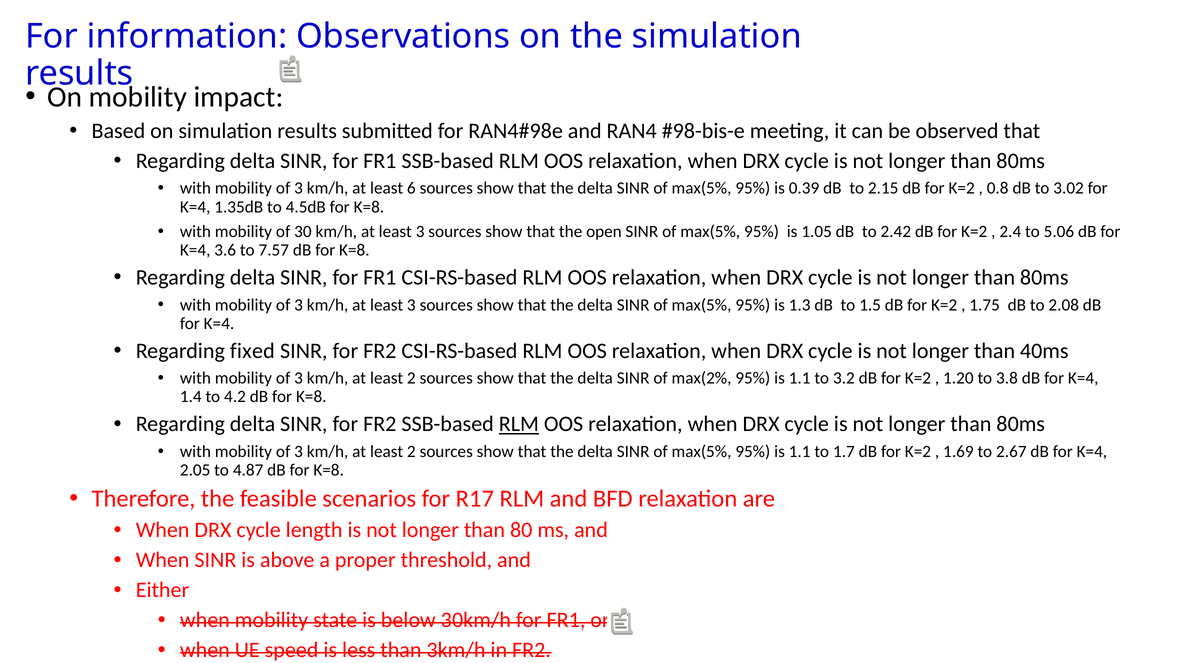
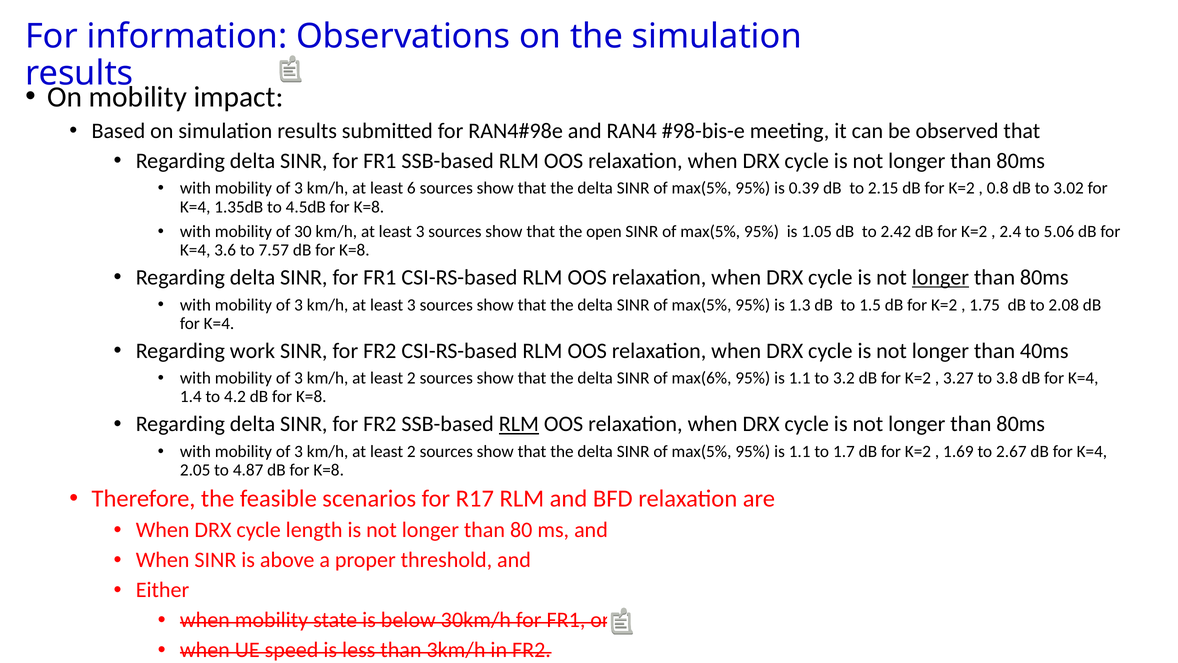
longer at (940, 277) underline: none -> present
fixed: fixed -> work
max(2%: max(2% -> max(6%
1.20: 1.20 -> 3.27
